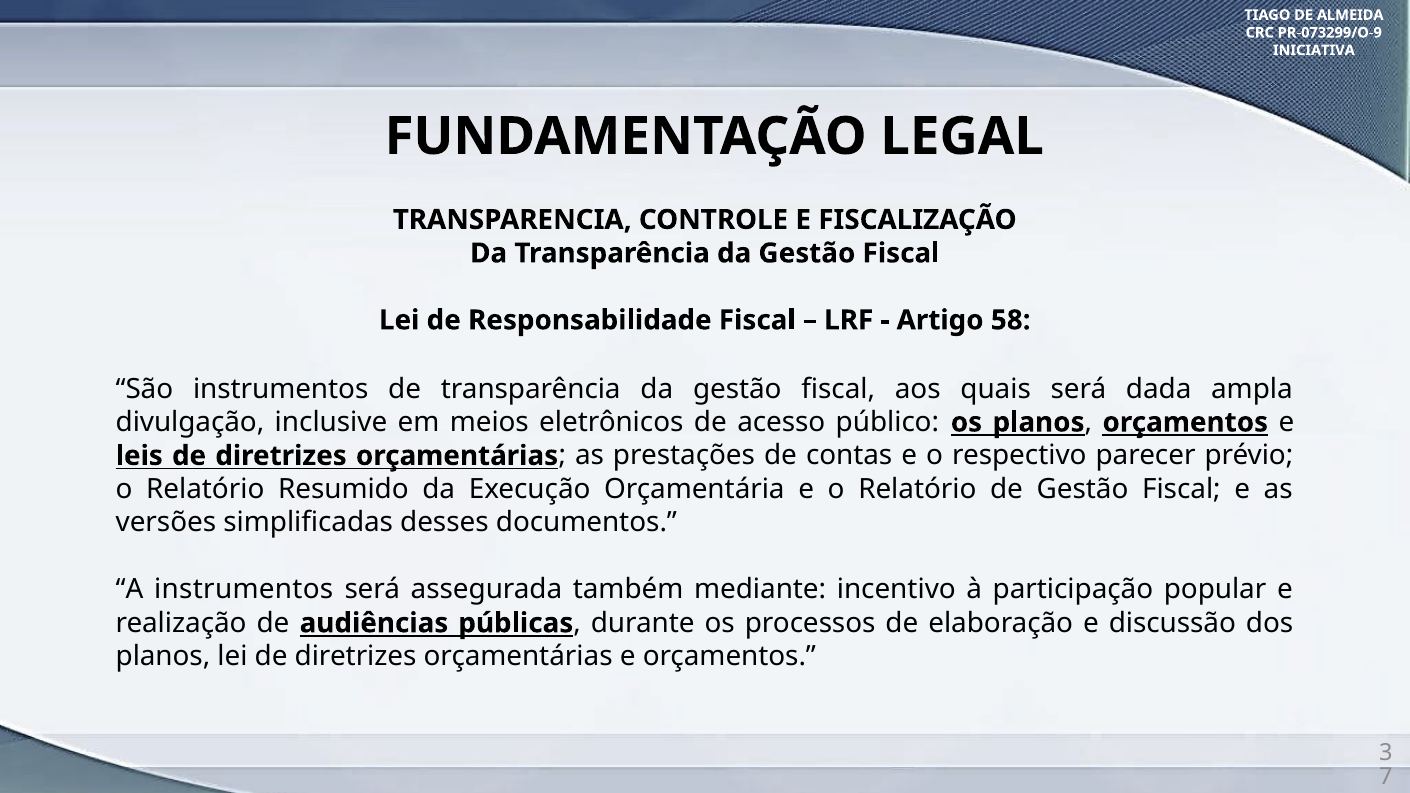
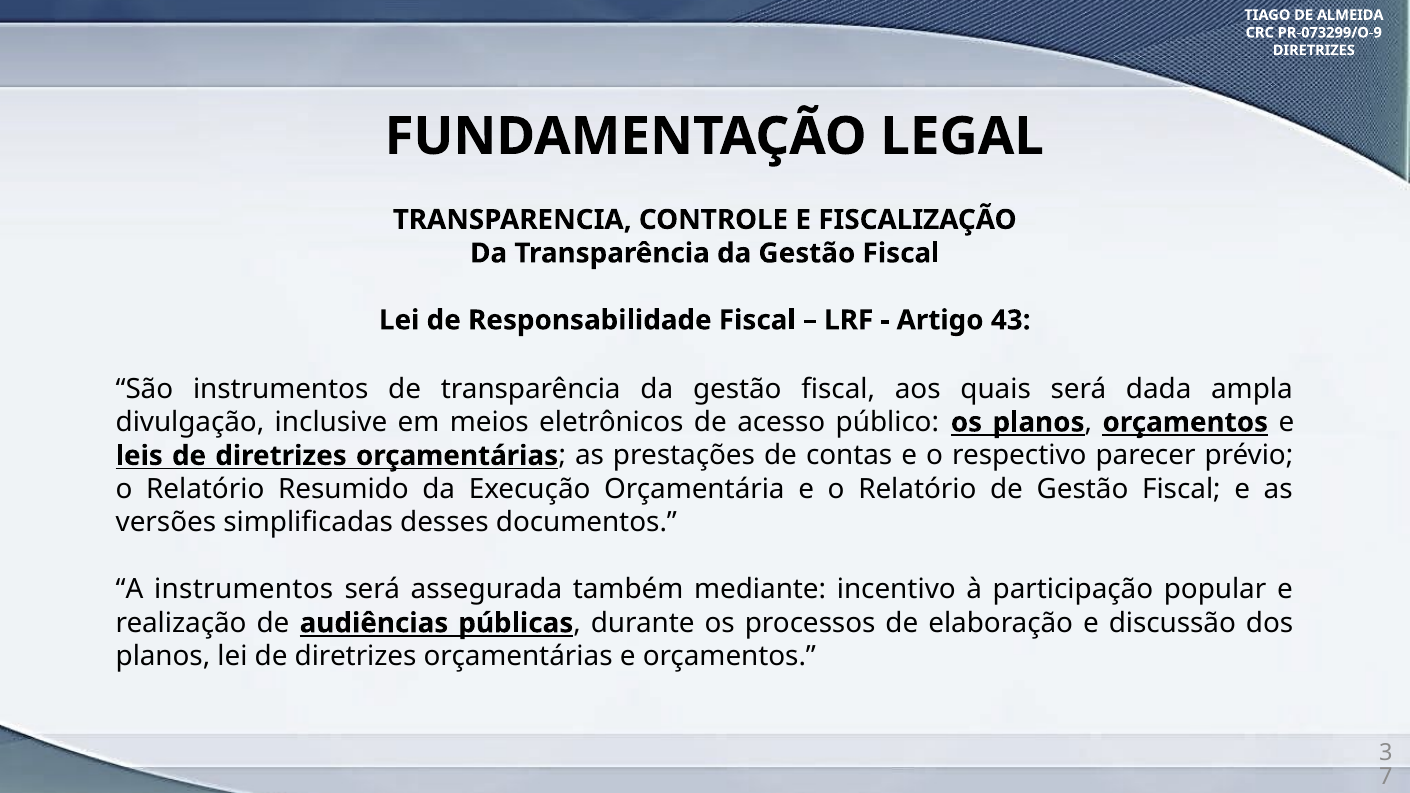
INICIATIVA at (1314, 50): INICIATIVA -> DIRETRIZES
58: 58 -> 43
